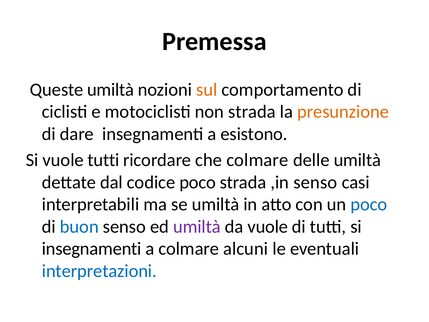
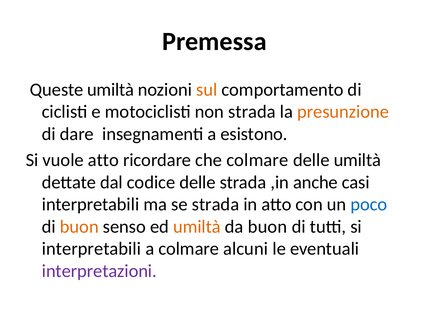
vuole tutti: tutti -> atto
codice poco: poco -> delle
,in senso: senso -> anche
se umiltà: umiltà -> strada
buon at (79, 226) colour: blue -> orange
umiltà at (197, 226) colour: purple -> orange
da vuole: vuole -> buon
insegnamenti at (92, 249): insegnamenti -> interpretabili
interpretazioni colour: blue -> purple
